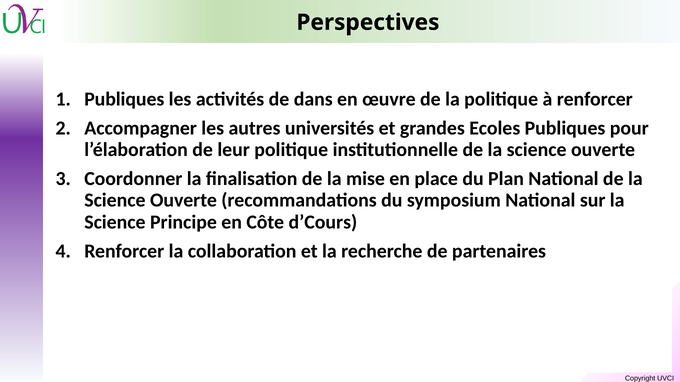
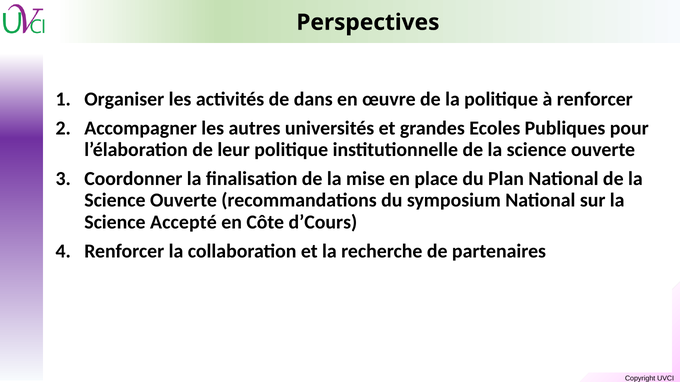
Publiques at (124, 99): Publiques -> Organiser
Principe: Principe -> Accepté
